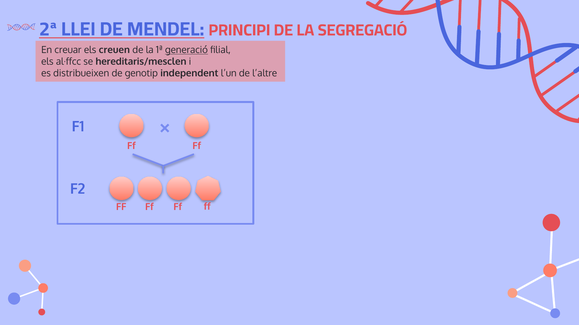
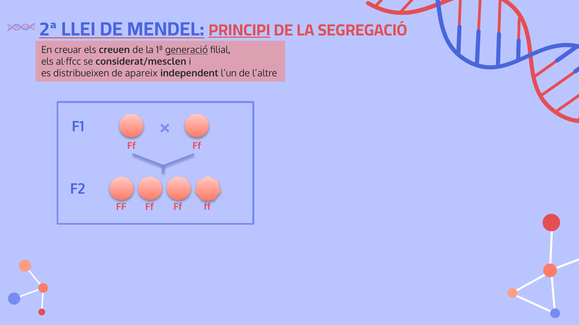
PRINCIPI underline: none -> present
hereditaris/mesclen: hereditaris/mesclen -> considerat/mesclen
genotip: genotip -> apareix
